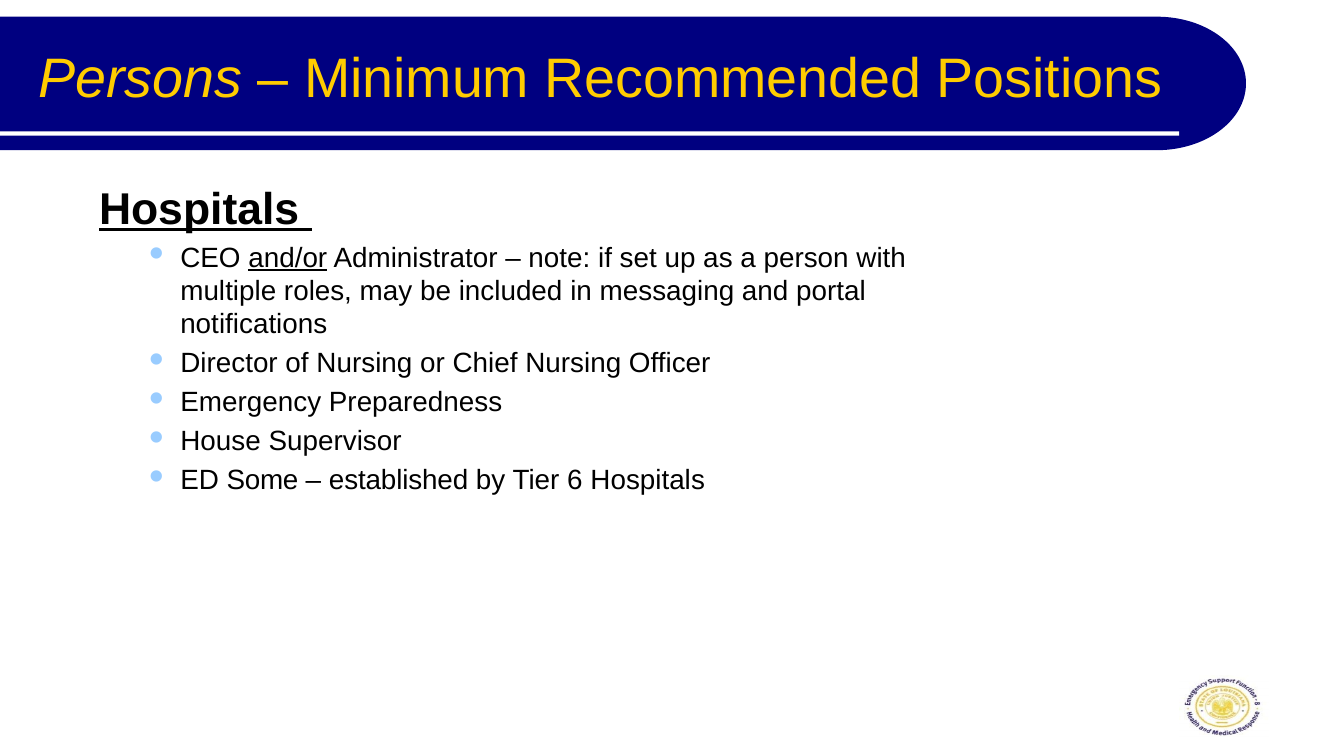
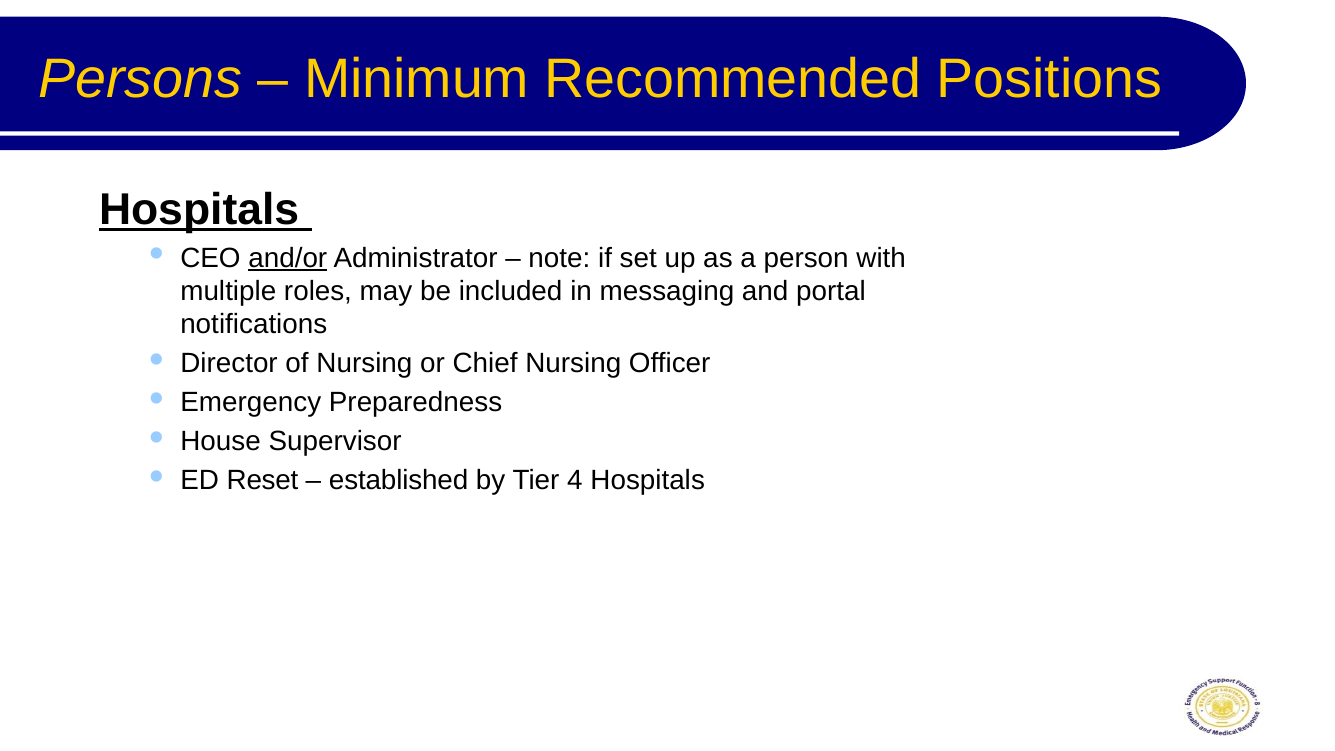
Some: Some -> Reset
6: 6 -> 4
